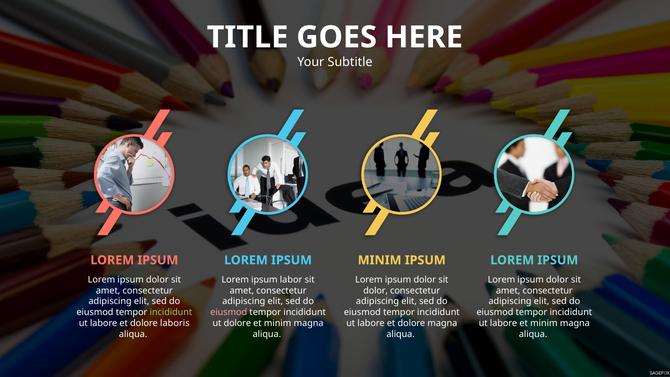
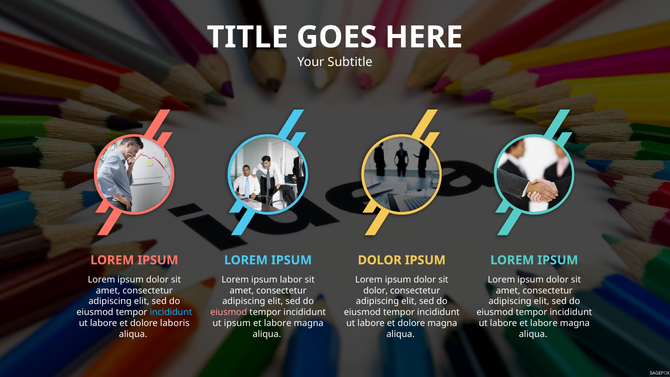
MINIM at (380, 260): MINIM -> DOLOR
incididunt at (171, 312) colour: light green -> light blue
ut dolore: dolore -> ipsum
minim at (278, 323): minim -> labore
labore et minim: minim -> labore
